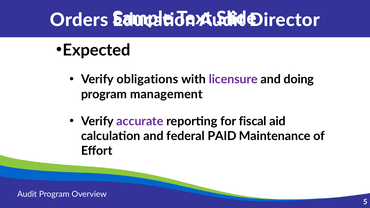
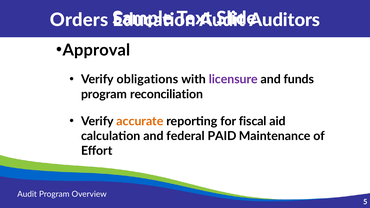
Director: Director -> Auditors
Expected: Expected -> Approval
doing: doing -> funds
management: management -> reconciliation
accurate colour: purple -> orange
